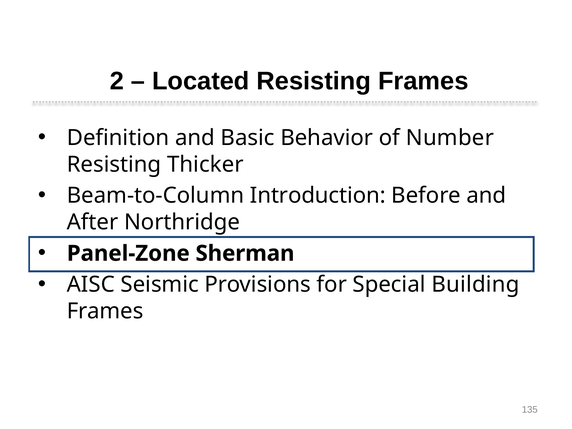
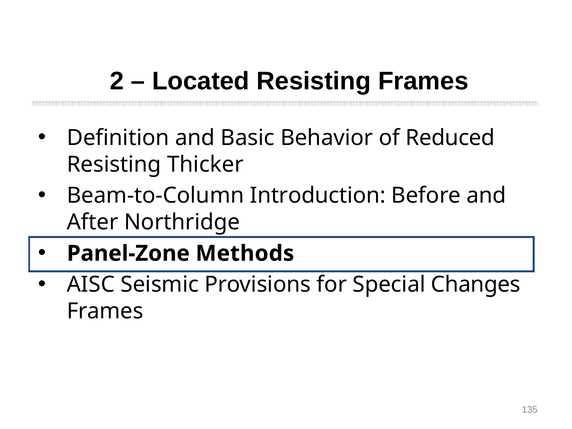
Number: Number -> Reduced
Sherman: Sherman -> Methods
Building: Building -> Changes
